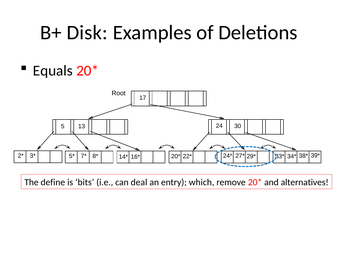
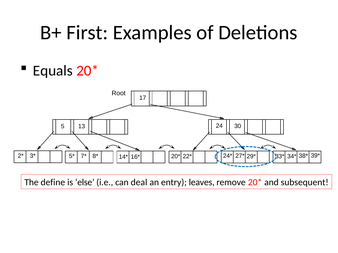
Disk: Disk -> First
bits: bits -> else
which: which -> leaves
alternatives: alternatives -> subsequent
